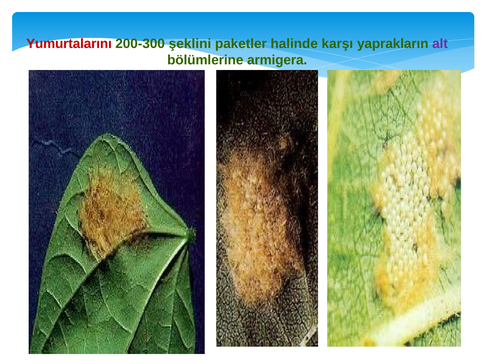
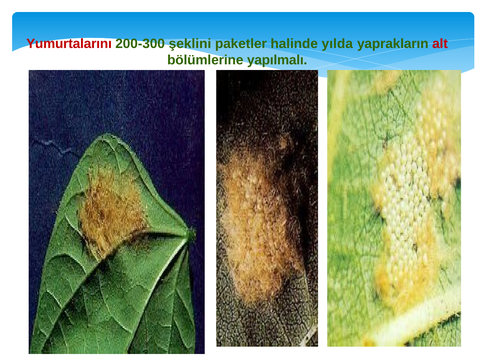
karşı: karşı -> yılda
alt colour: purple -> red
armigera: armigera -> yapılmalı
